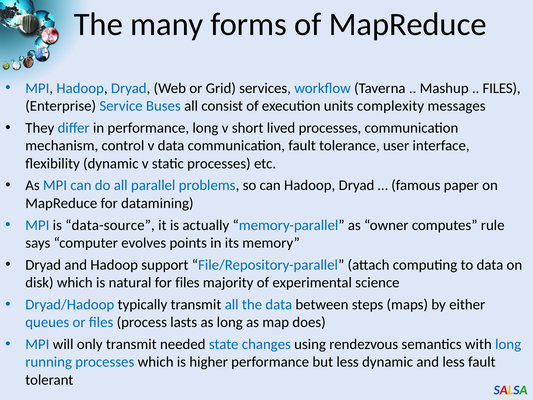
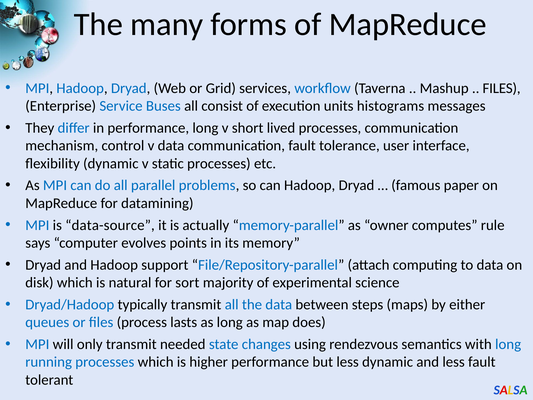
complexity: complexity -> histograms
for files: files -> sort
